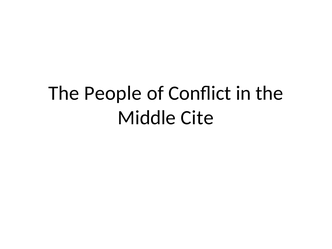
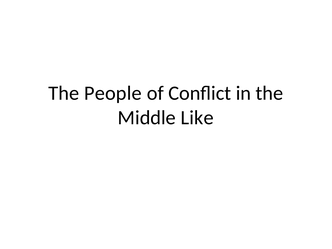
Cite: Cite -> Like
